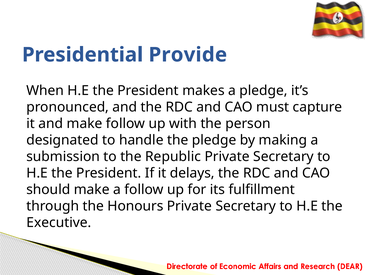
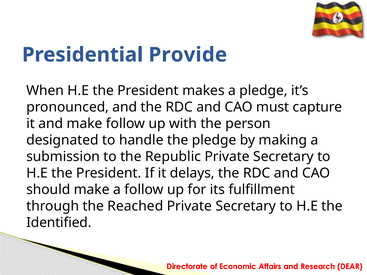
Honours: Honours -> Reached
Executive: Executive -> Identified
